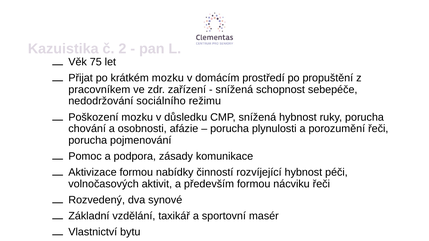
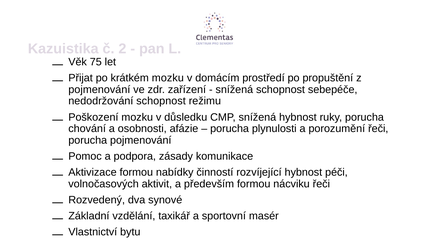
pracovníkem at (99, 90): pracovníkem -> pojmenování
nedodržování sociálního: sociálního -> schopnost
